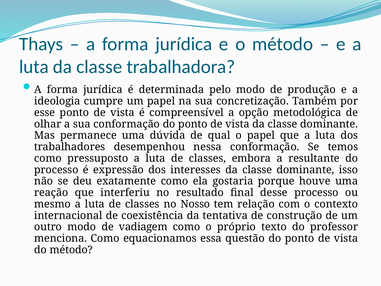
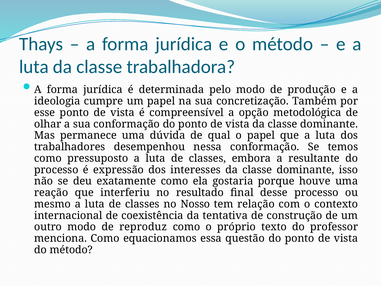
vadiagem: vadiagem -> reproduz
